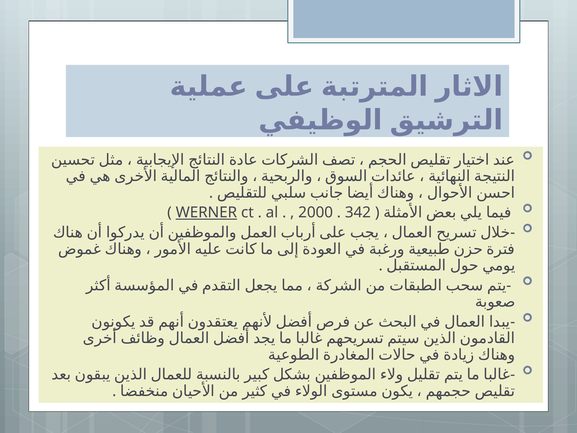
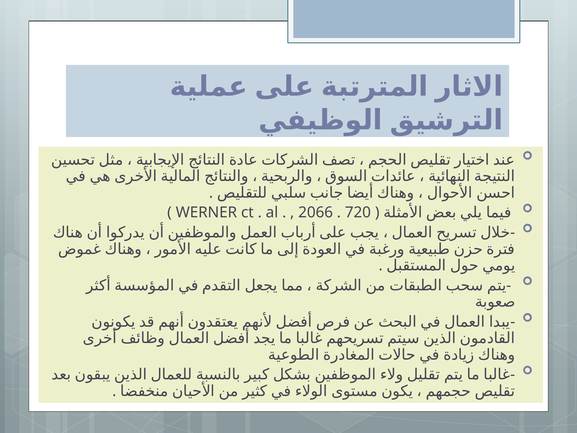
WERNER underline: present -> none
2000: 2000 -> 2066
342: 342 -> 720
